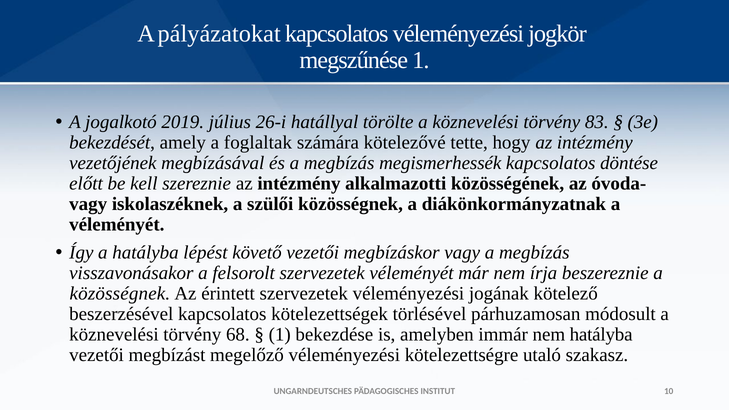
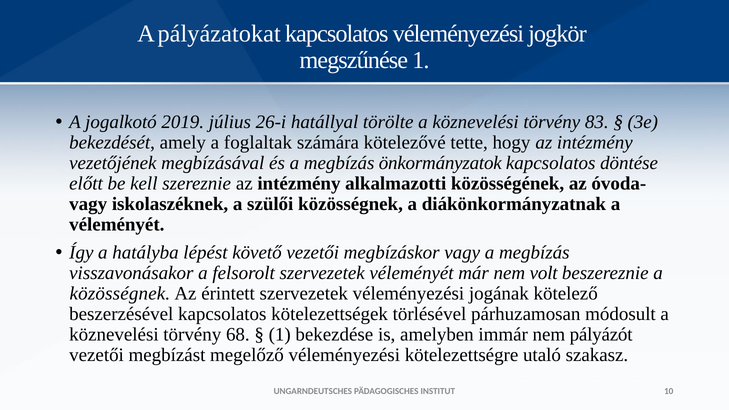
megismerhessék: megismerhessék -> önkormányzatok
írja: írja -> volt
nem hatályba: hatályba -> pályázót
